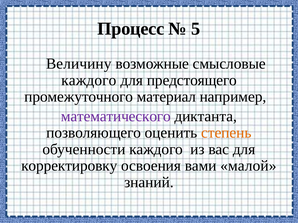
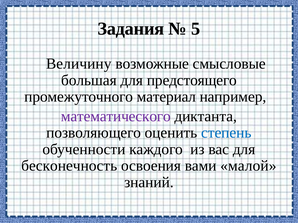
Процесс: Процесс -> Задания
каждого at (89, 80): каждого -> большая
степень colour: orange -> blue
корректировку: корректировку -> бесконечность
